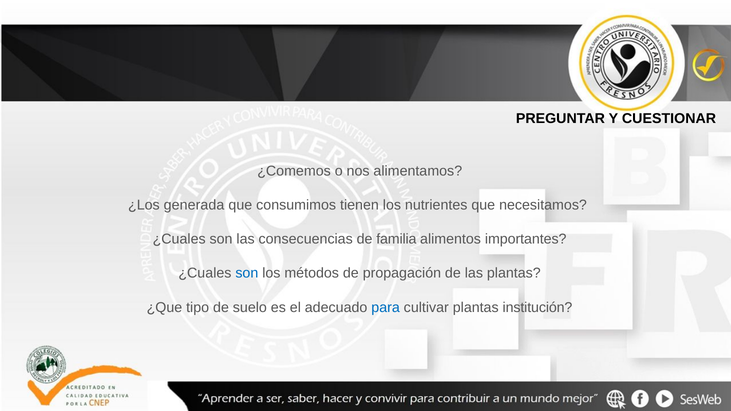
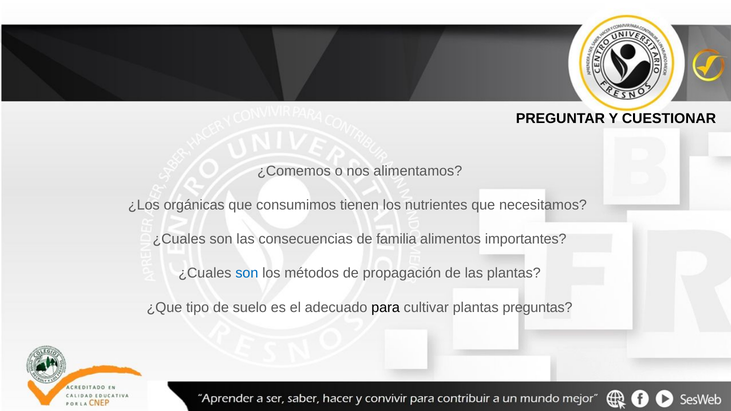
generada: generada -> orgánicas
para colour: blue -> black
institución: institución -> preguntas
